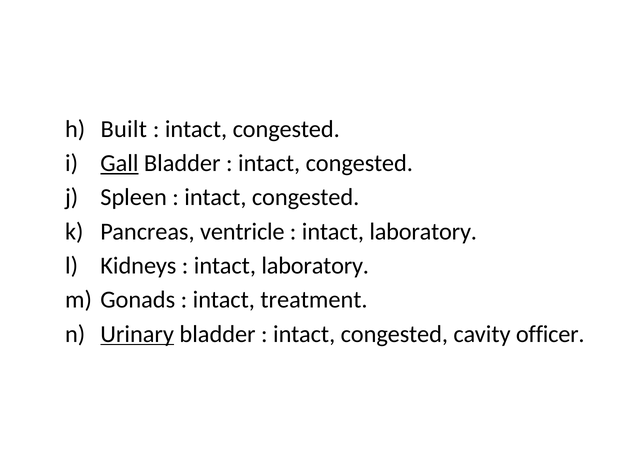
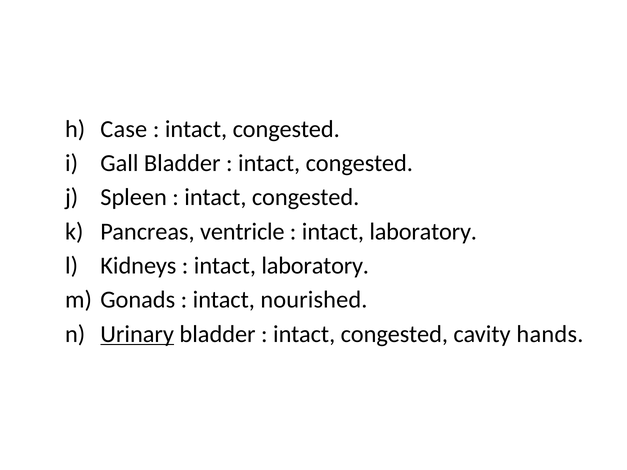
Built: Built -> Case
Gall underline: present -> none
treatment: treatment -> nourished
officer: officer -> hands
